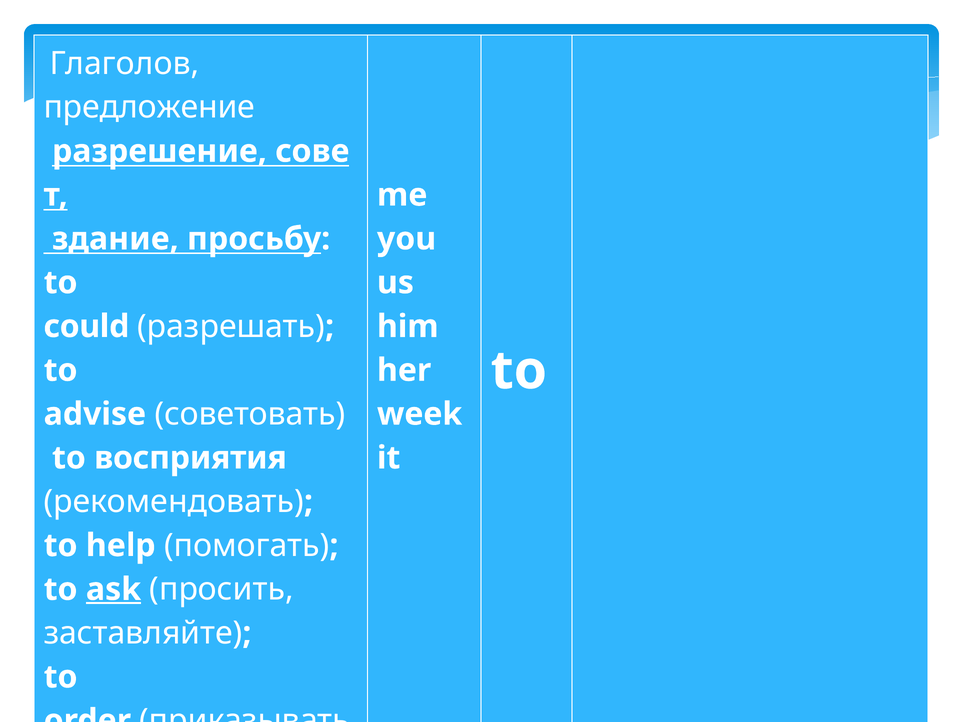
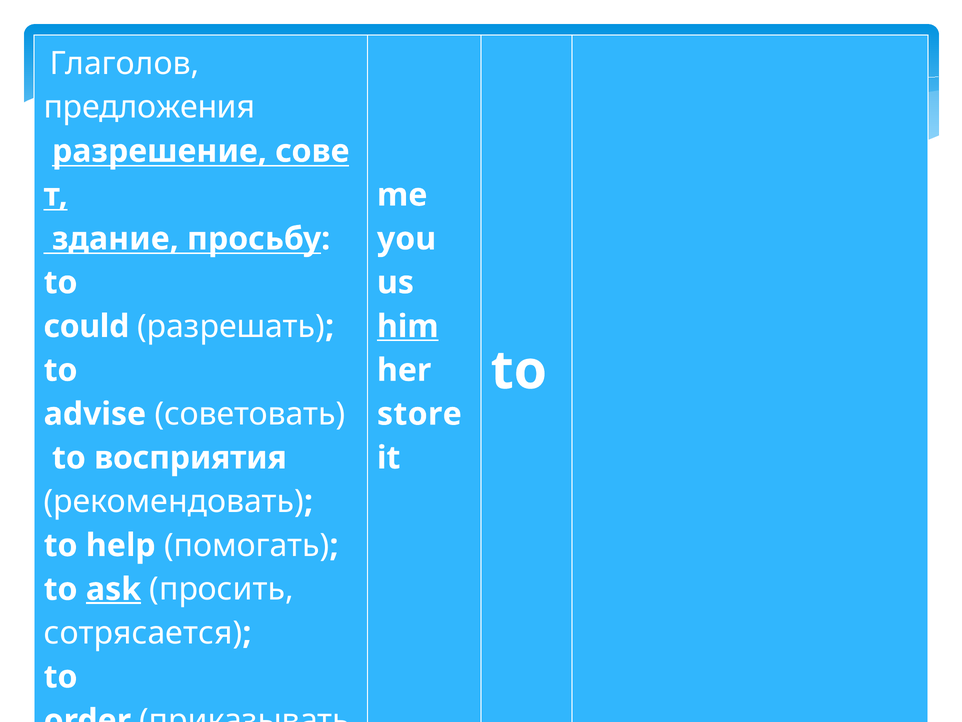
предложение: предложение -> предложения
him underline: none -> present
week: week -> store
заставляйте: заставляйте -> сотрясается
